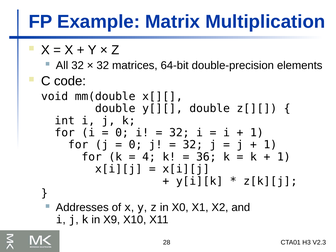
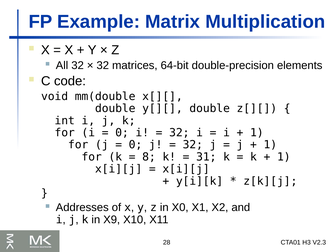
4: 4 -> 8
36: 36 -> 31
